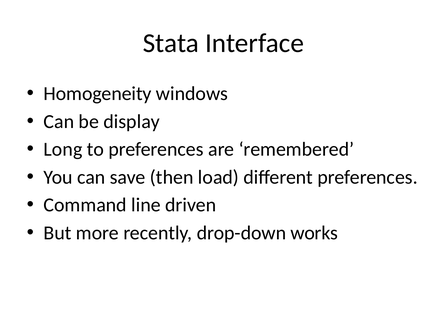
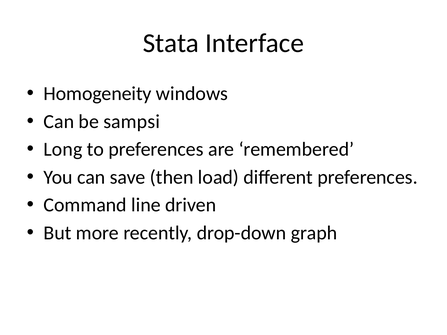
display: display -> sampsi
works: works -> graph
